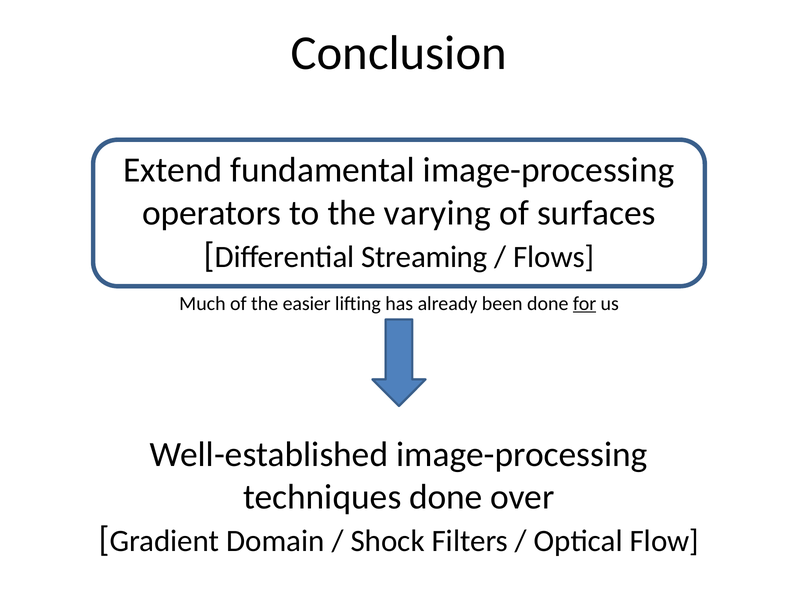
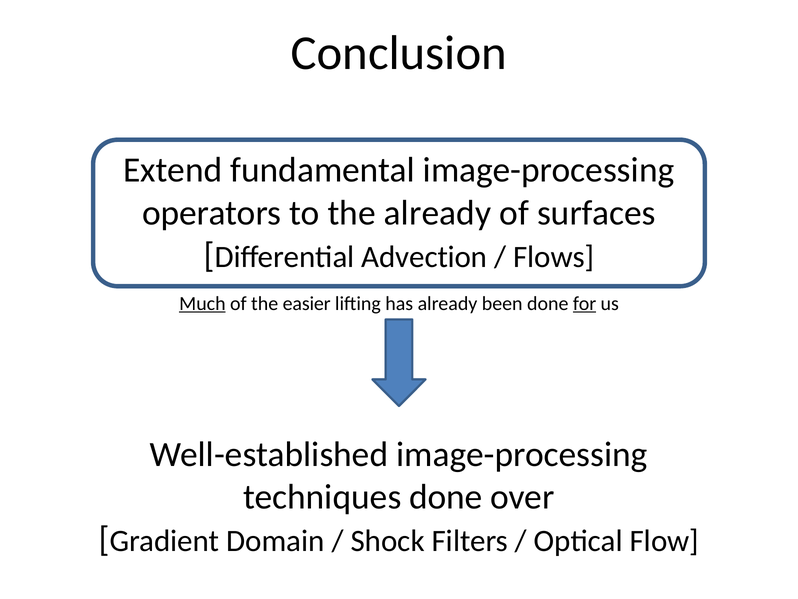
the varying: varying -> already
Streaming: Streaming -> Advection
Much underline: none -> present
